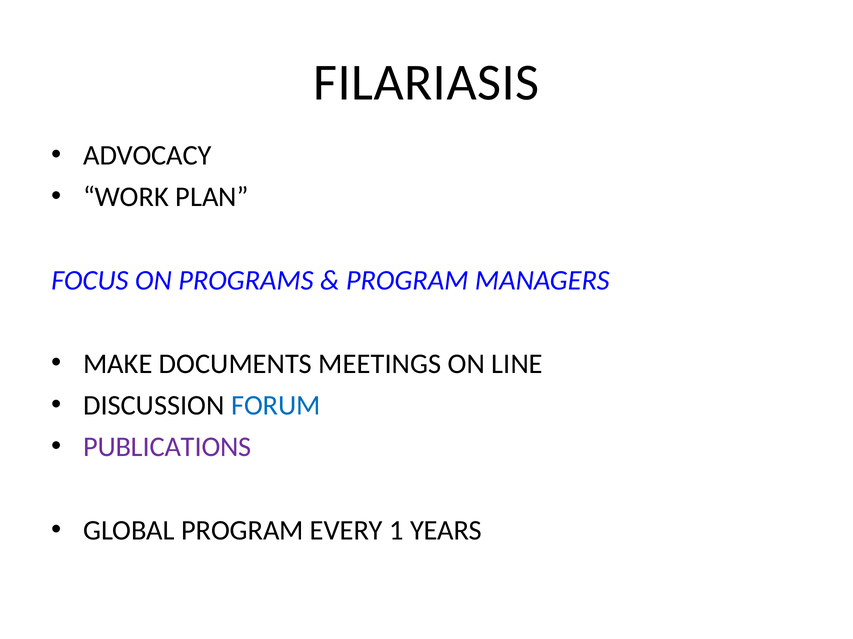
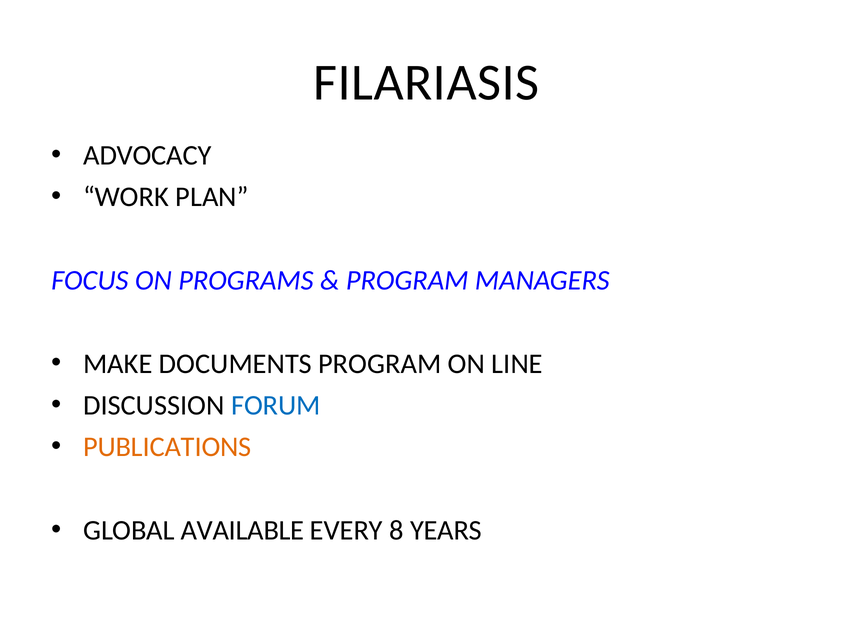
DOCUMENTS MEETINGS: MEETINGS -> PROGRAM
PUBLICATIONS colour: purple -> orange
GLOBAL PROGRAM: PROGRAM -> AVAILABLE
1: 1 -> 8
